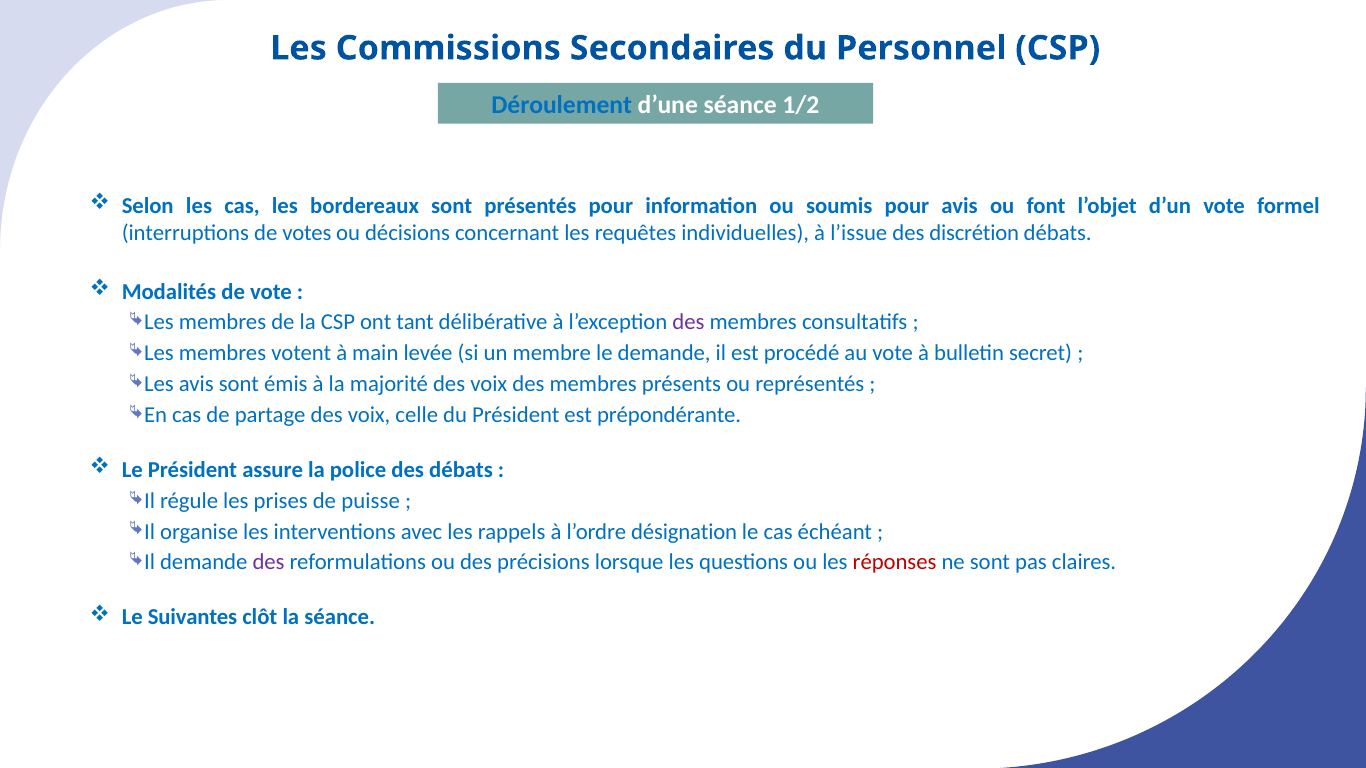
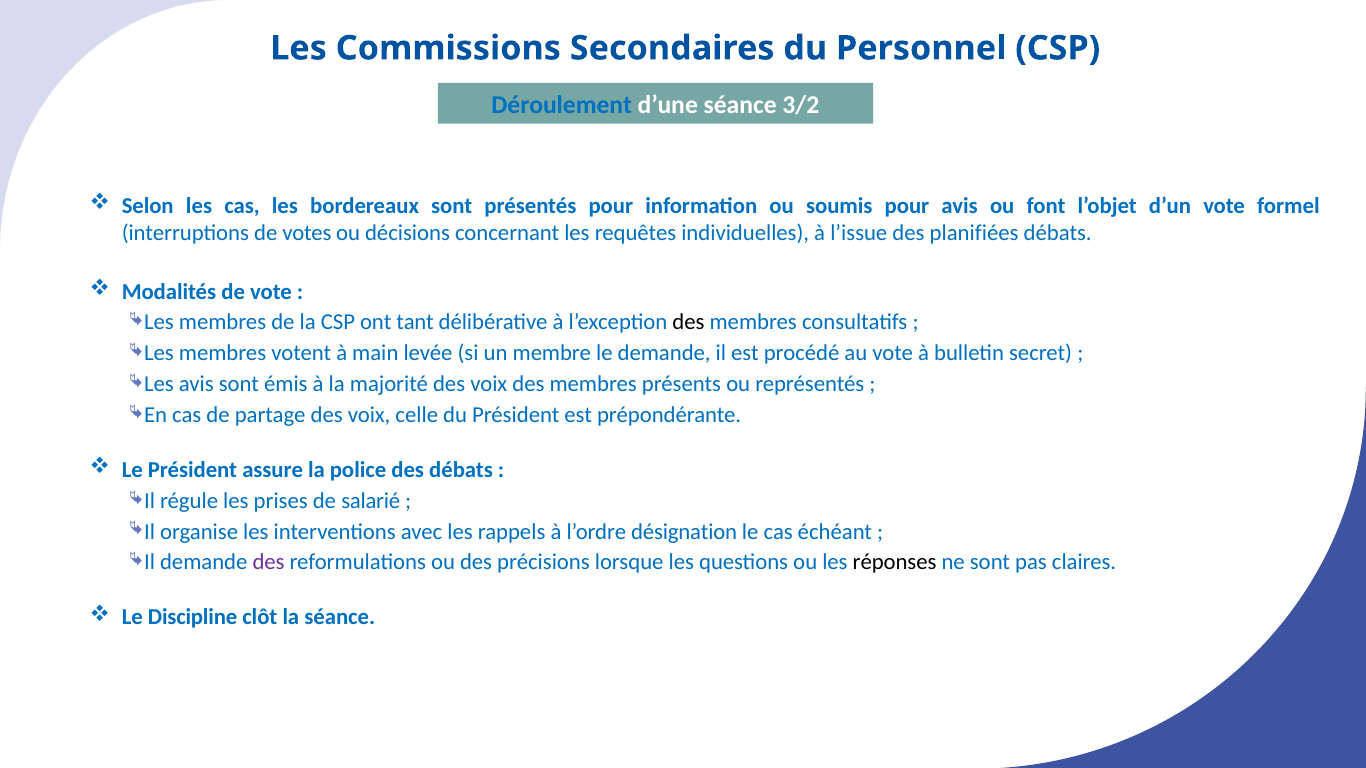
1/2: 1/2 -> 3/2
discrétion: discrétion -> planifiées
des at (688, 322) colour: purple -> black
puisse: puisse -> salarié
réponses colour: red -> black
Suivantes: Suivantes -> Discipline
